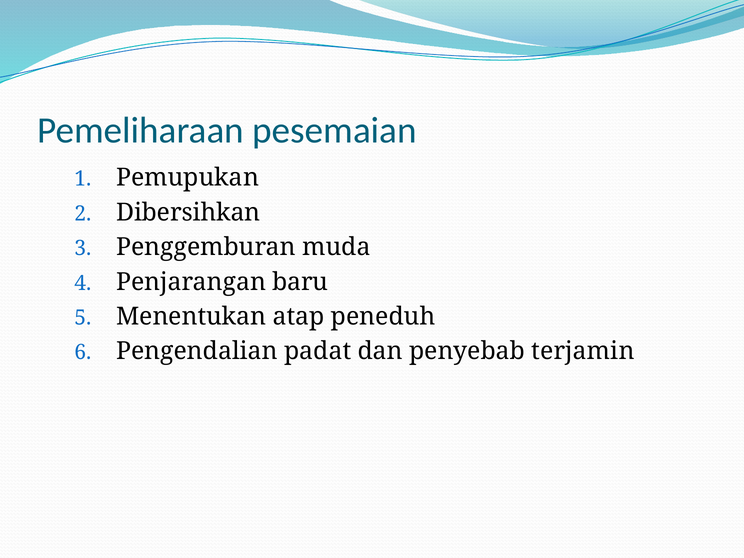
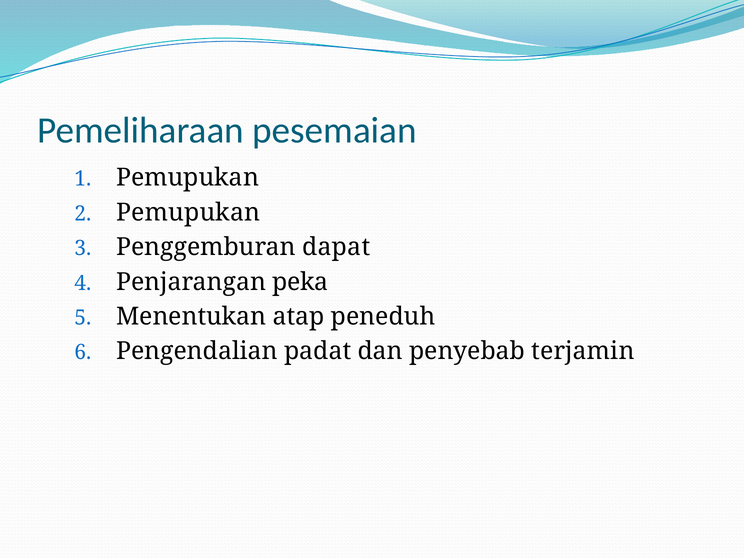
Dibersihkan at (188, 212): Dibersihkan -> Pemupukan
muda: muda -> dapat
baru: baru -> peka
